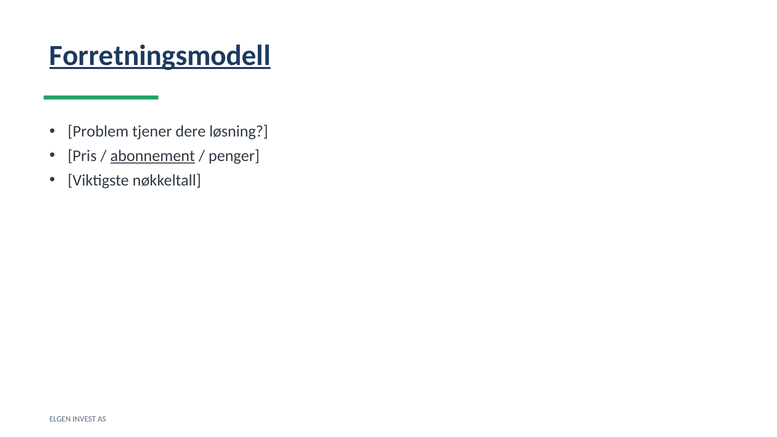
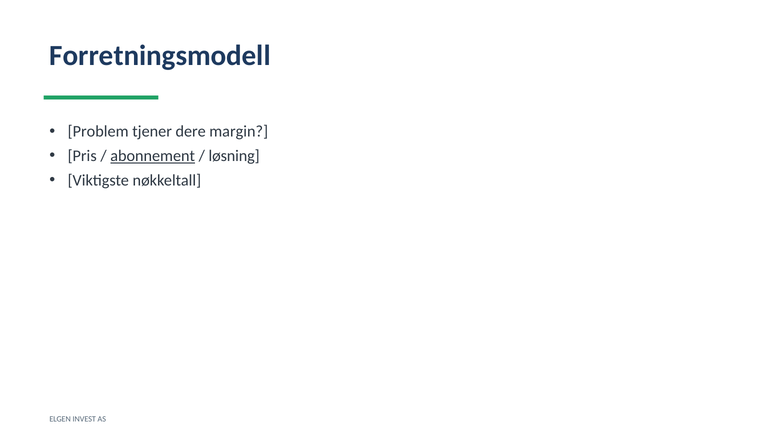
Forretningsmodell underline: present -> none
løsning: løsning -> margin
penger: penger -> løsning
